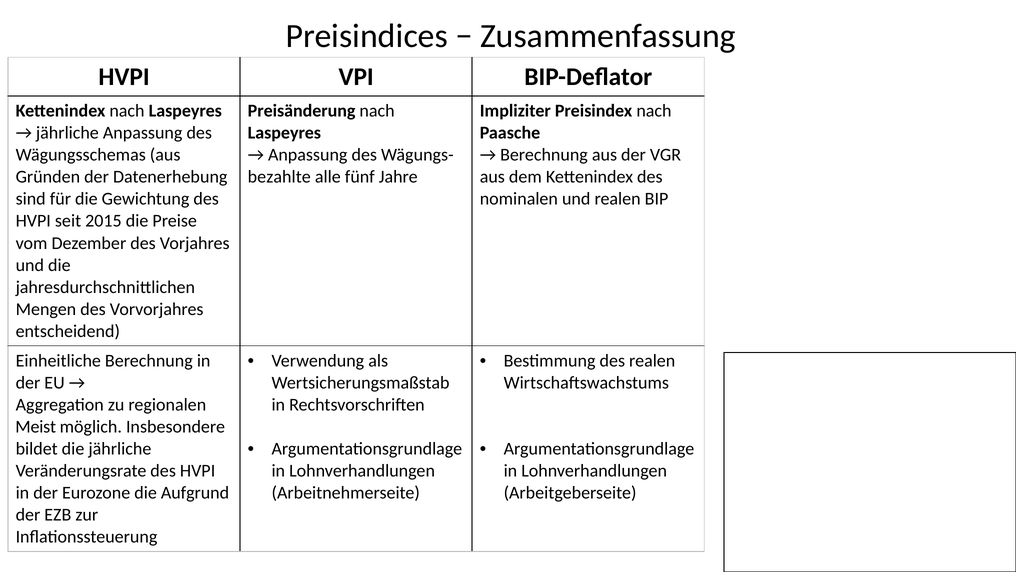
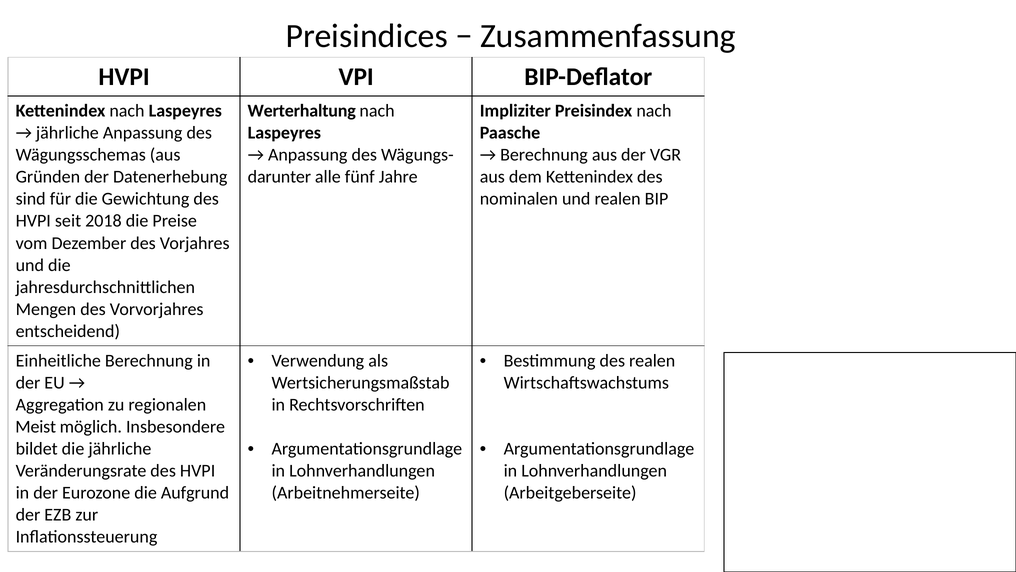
Preisänderung: Preisänderung -> Werterhaltung
bezahlte: bezahlte -> darunter
2015: 2015 -> 2018
